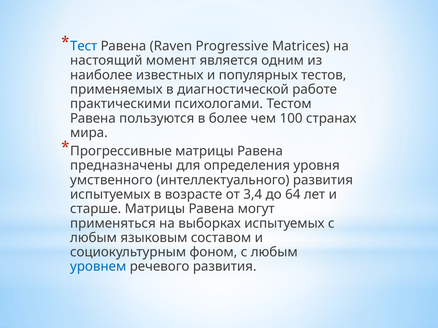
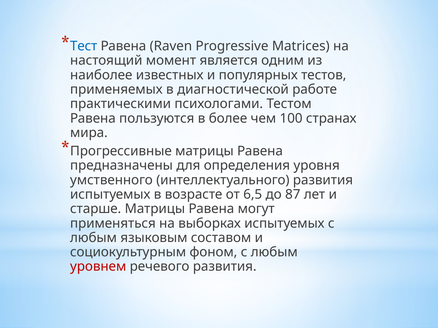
3,4: 3,4 -> 6,5
64: 64 -> 87
уровнем colour: blue -> red
